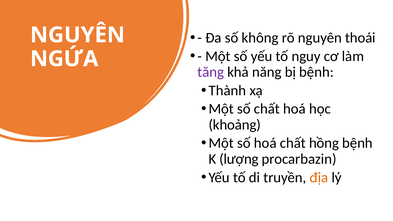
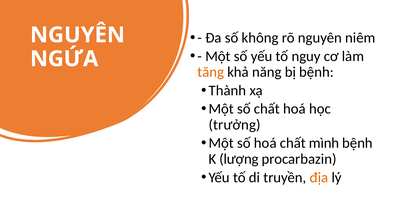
thoái: thoái -> niêm
tăng colour: purple -> orange
khoảng: khoảng -> trưởng
hồng: hồng -> mình
